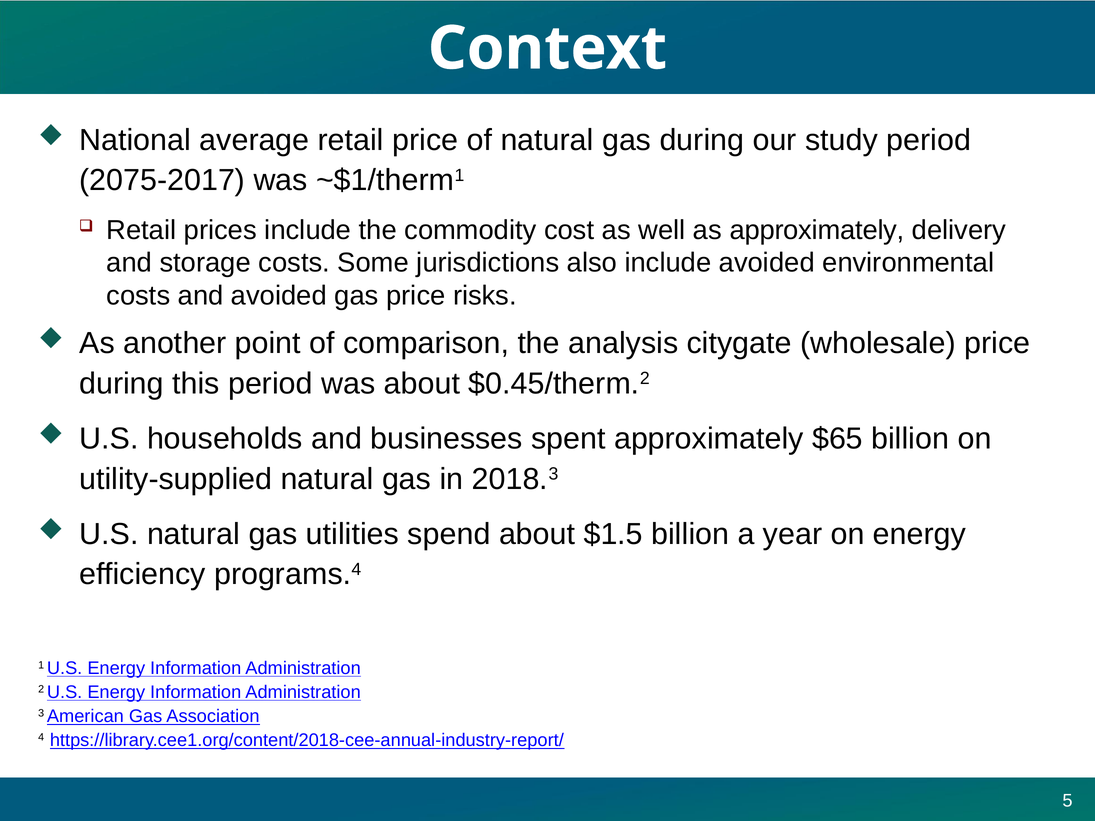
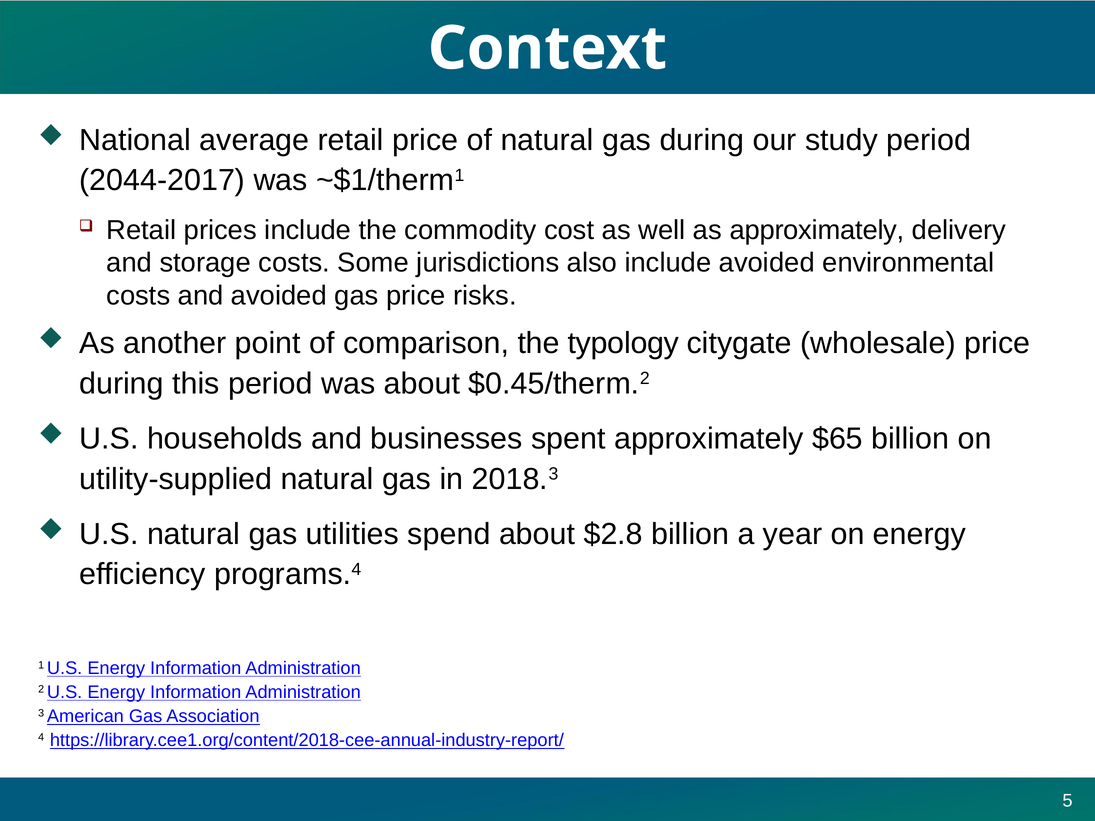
2075-2017: 2075-2017 -> 2044-2017
analysis: analysis -> typology
$1.5: $1.5 -> $2.8
